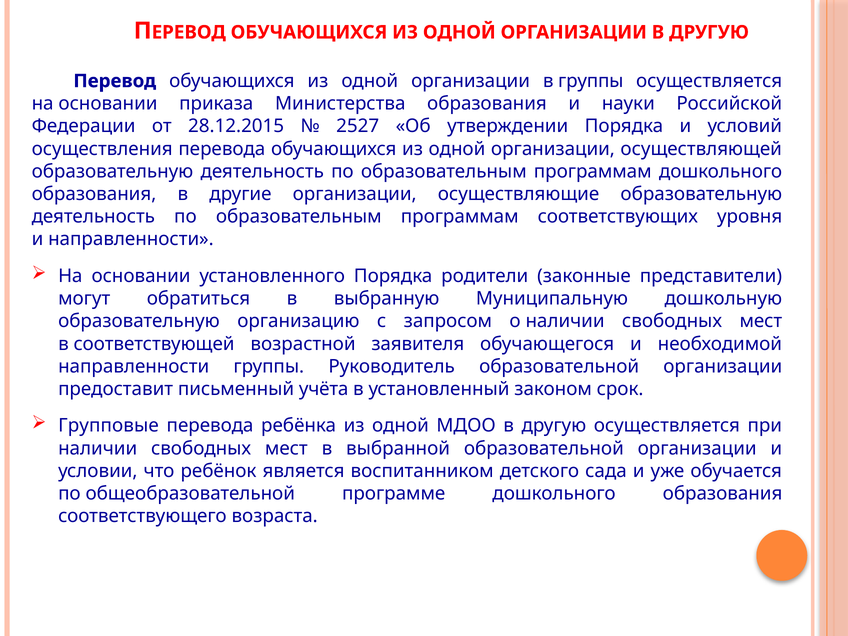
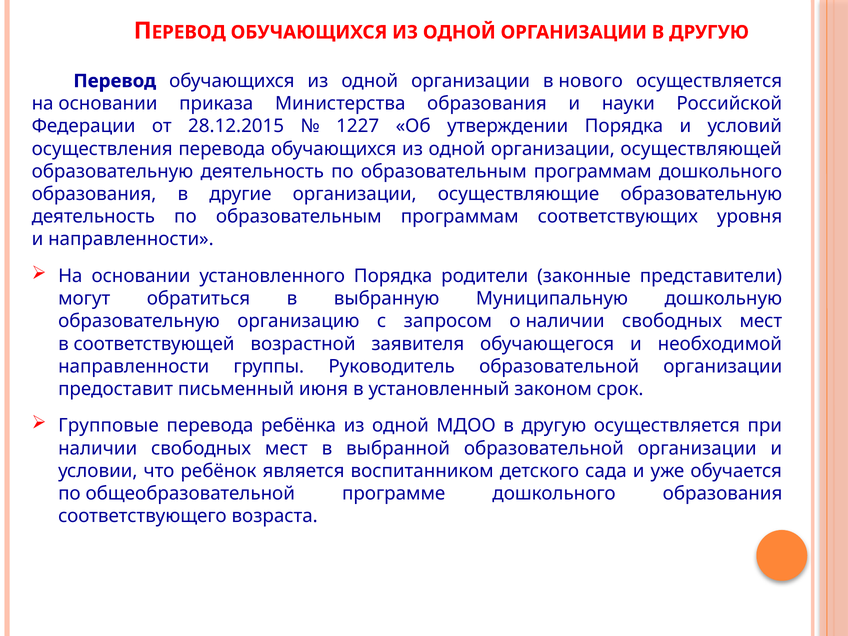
в группы: группы -> нового
2527: 2527 -> 1227
учёта: учёта -> июня
